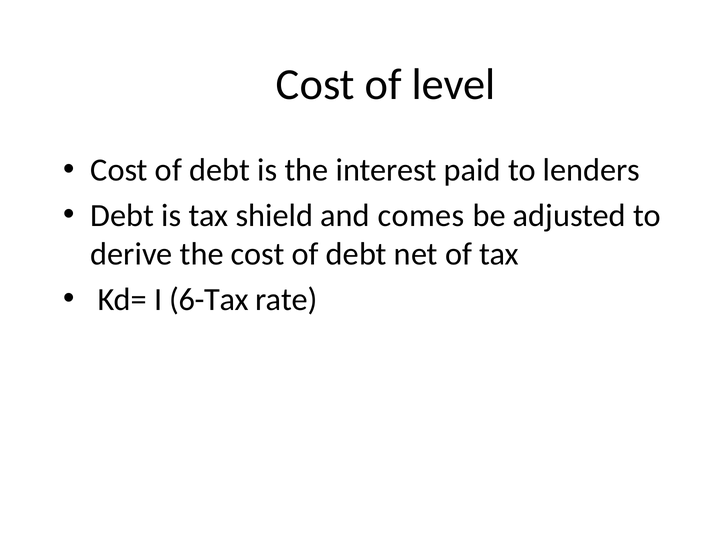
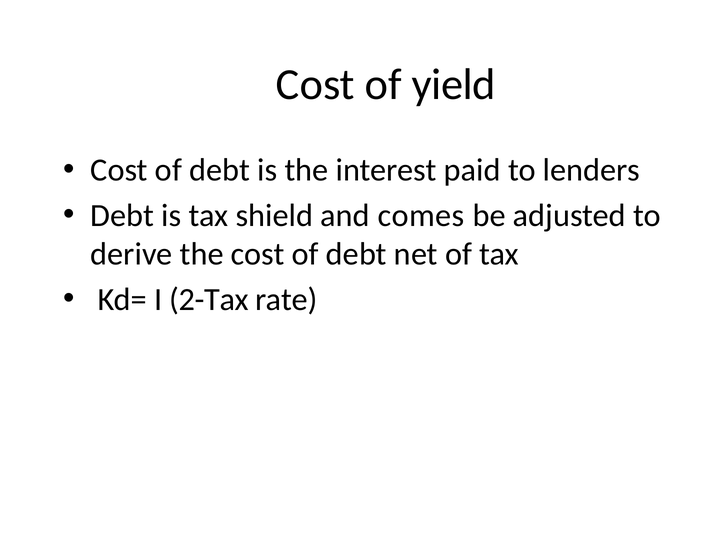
level: level -> yield
6-Tax: 6-Tax -> 2-Tax
